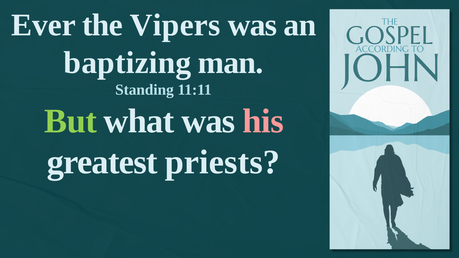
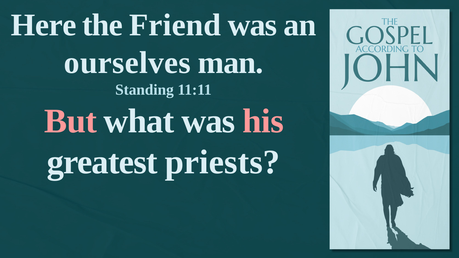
Ever: Ever -> Here
Vipers: Vipers -> Friend
baptizing: baptizing -> ourselves
But colour: light green -> pink
